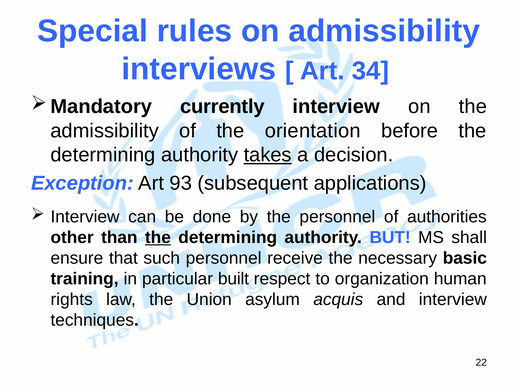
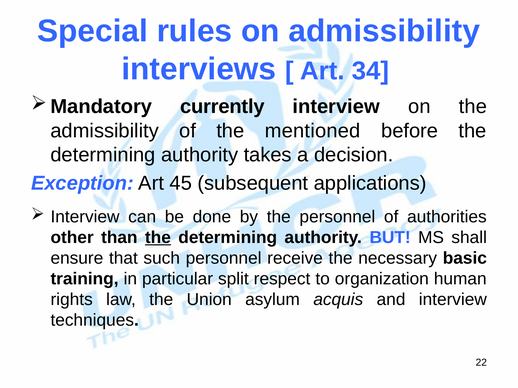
orientation: orientation -> mentioned
takes underline: present -> none
93: 93 -> 45
built: built -> split
